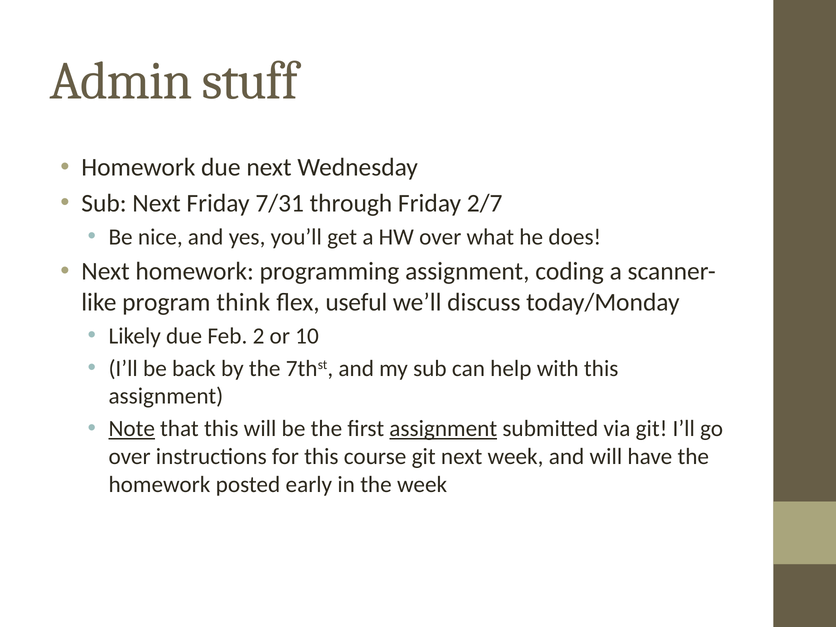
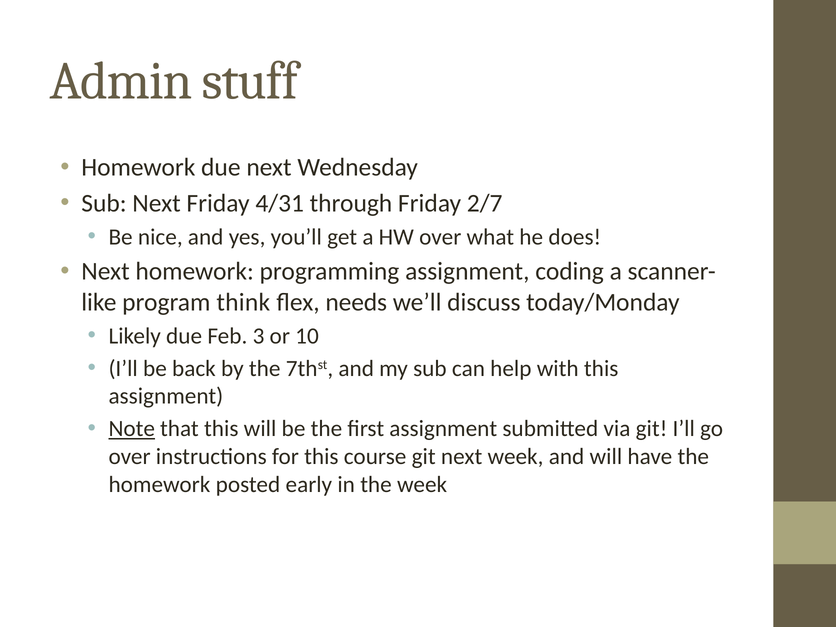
7/31: 7/31 -> 4/31
useful: useful -> needs
2: 2 -> 3
assignment at (443, 429) underline: present -> none
